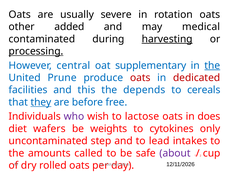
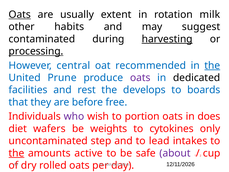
Oats at (20, 14) underline: none -> present
severe: severe -> extent
rotation oats: oats -> milk
added: added -> habits
medical: medical -> suggest
supplementary: supplementary -> recommended
oats at (140, 78) colour: red -> purple
dedicated colour: red -> black
this: this -> rest
depends: depends -> develops
cereals: cereals -> boards
they underline: present -> none
lactose: lactose -> portion
the at (16, 153) underline: none -> present
called: called -> active
